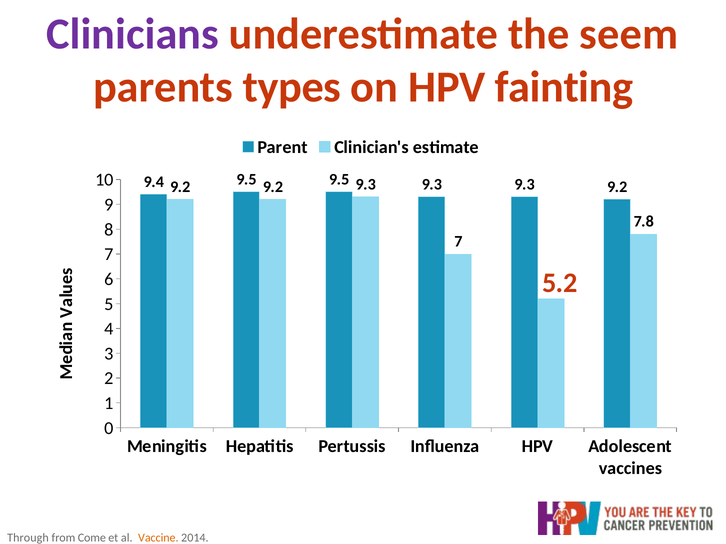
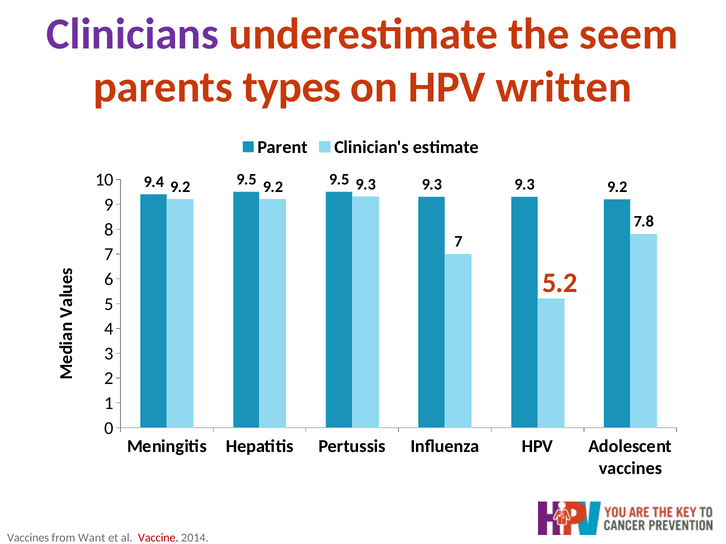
fainting: fainting -> written
Through at (28, 538): Through -> Vaccines
Come: Come -> Want
Vaccine colour: orange -> red
